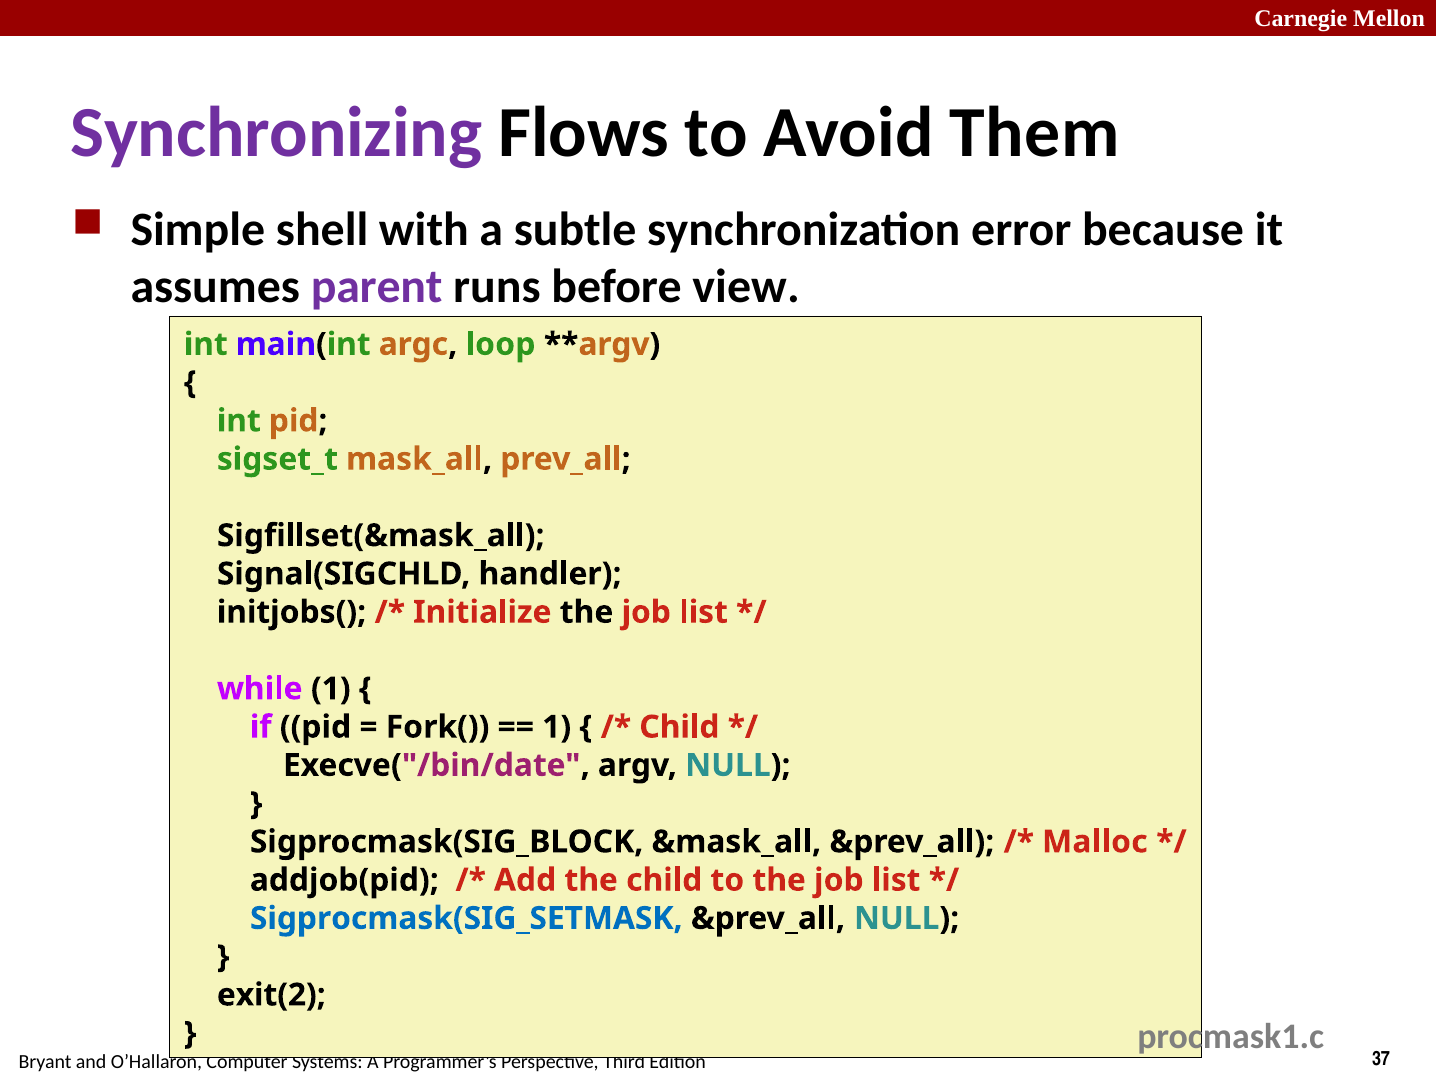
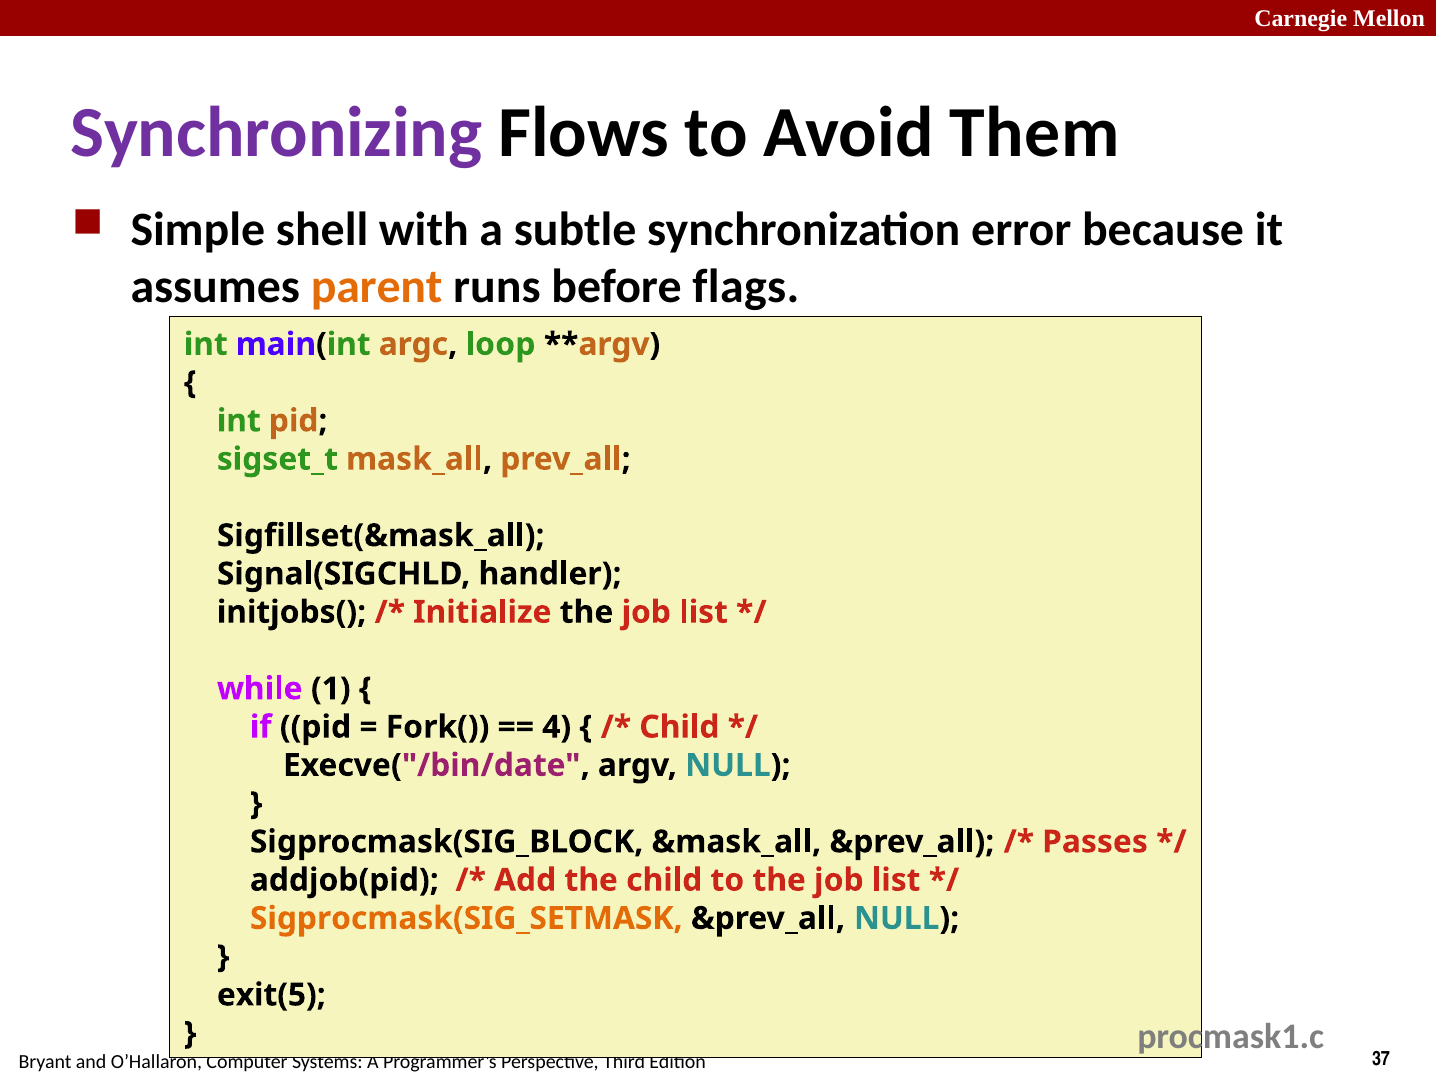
parent colour: purple -> orange
view: view -> flags
1 at (557, 727): 1 -> 4
Malloc: Malloc -> Passes
Sigprocmask(SIG_SETMASK colour: blue -> orange
exit(2: exit(2 -> exit(5
